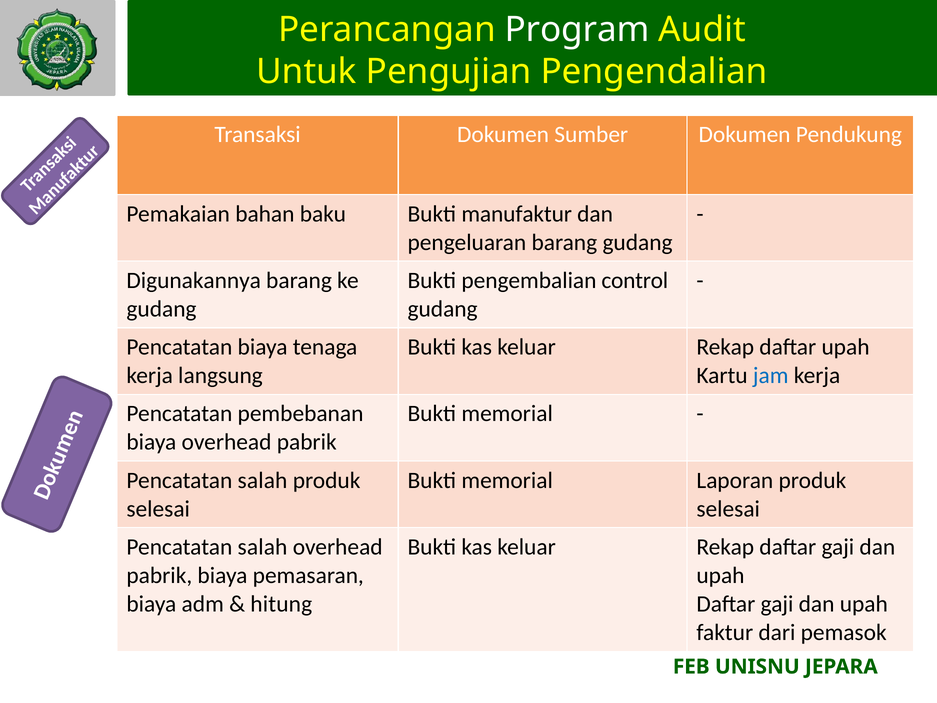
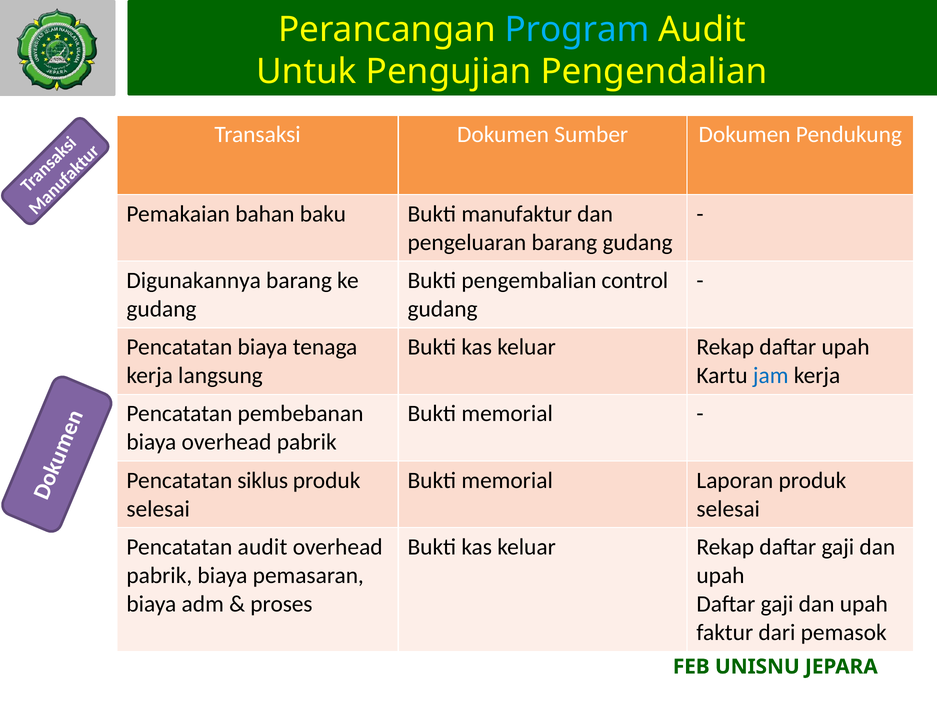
Program colour: white -> light blue
salah at (263, 480): salah -> siklus
salah at (263, 547): salah -> audit
hitung: hitung -> proses
